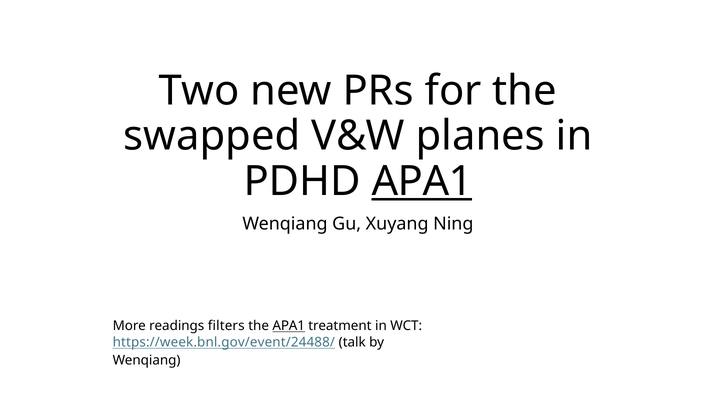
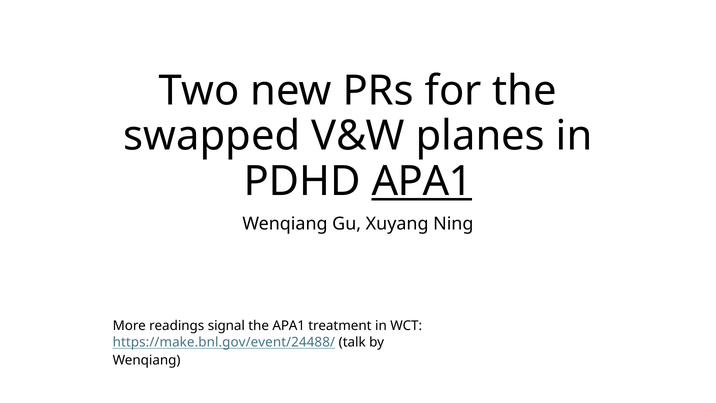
filters: filters -> signal
APA1 at (289, 326) underline: present -> none
https://week.bnl.gov/event/24488/: https://week.bnl.gov/event/24488/ -> https://make.bnl.gov/event/24488/
